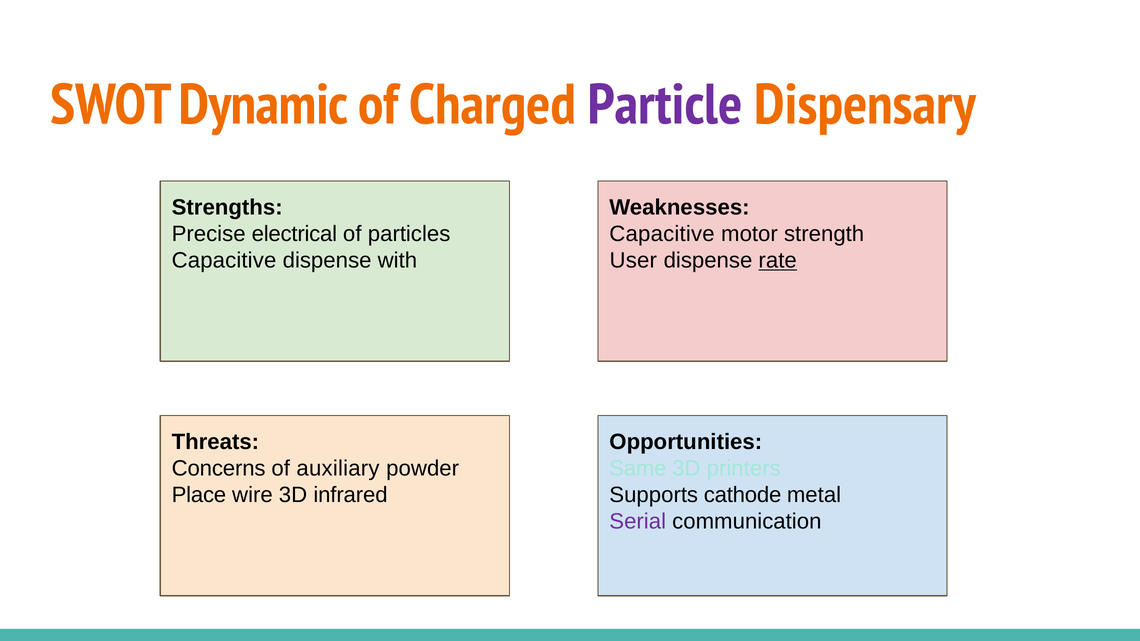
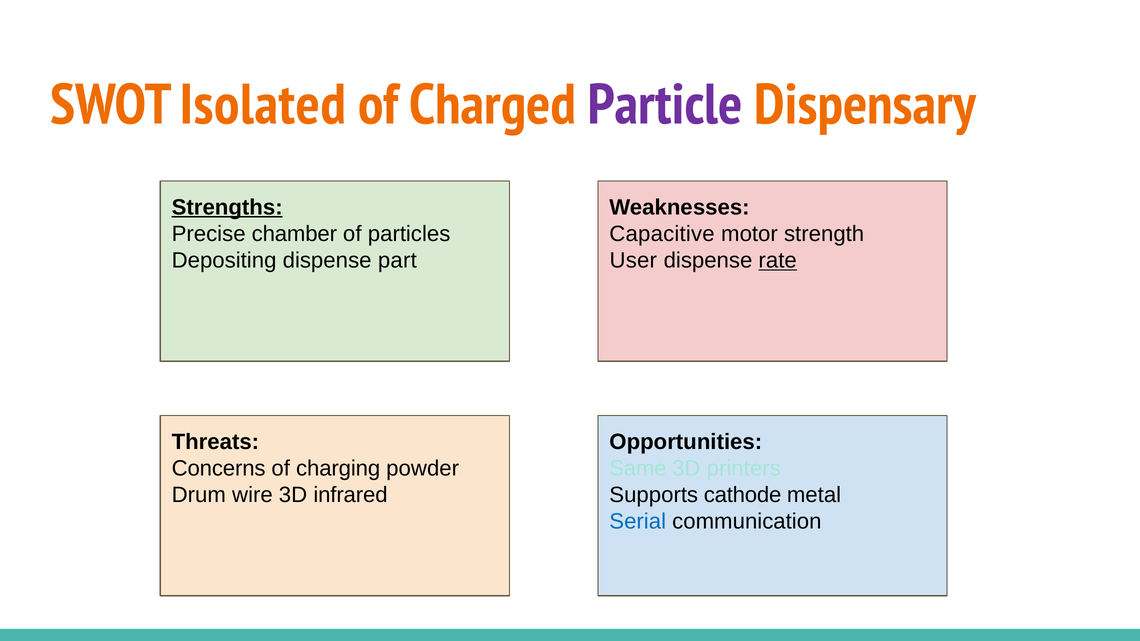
Dynamic: Dynamic -> Isolated
Strengths underline: none -> present
electrical: electrical -> chamber
Capacitive at (224, 261): Capacitive -> Depositing
with: with -> part
auxiliary: auxiliary -> charging
Place: Place -> Drum
Serial colour: purple -> blue
